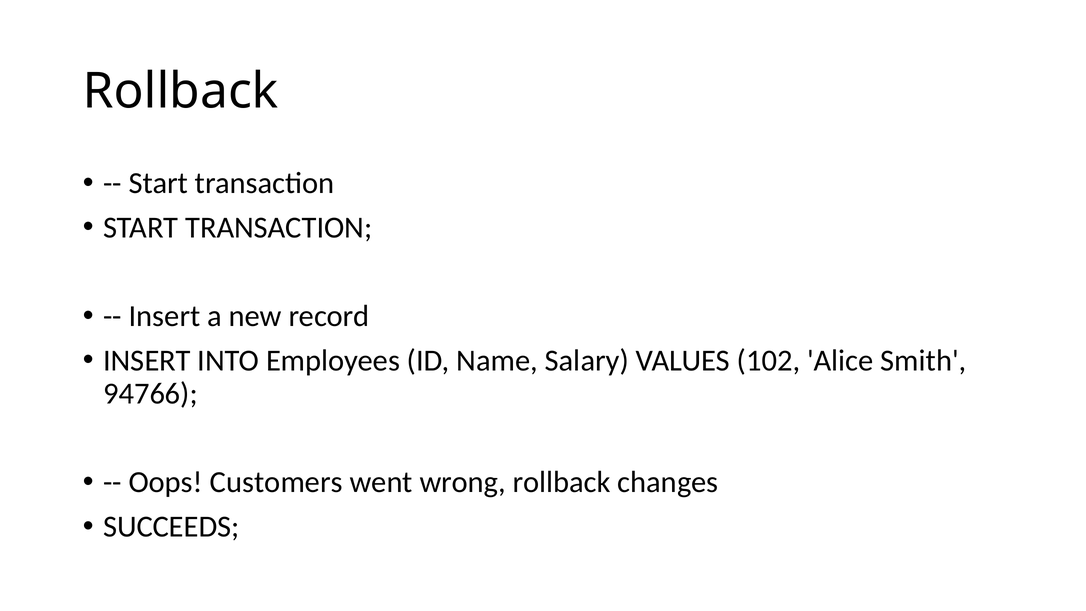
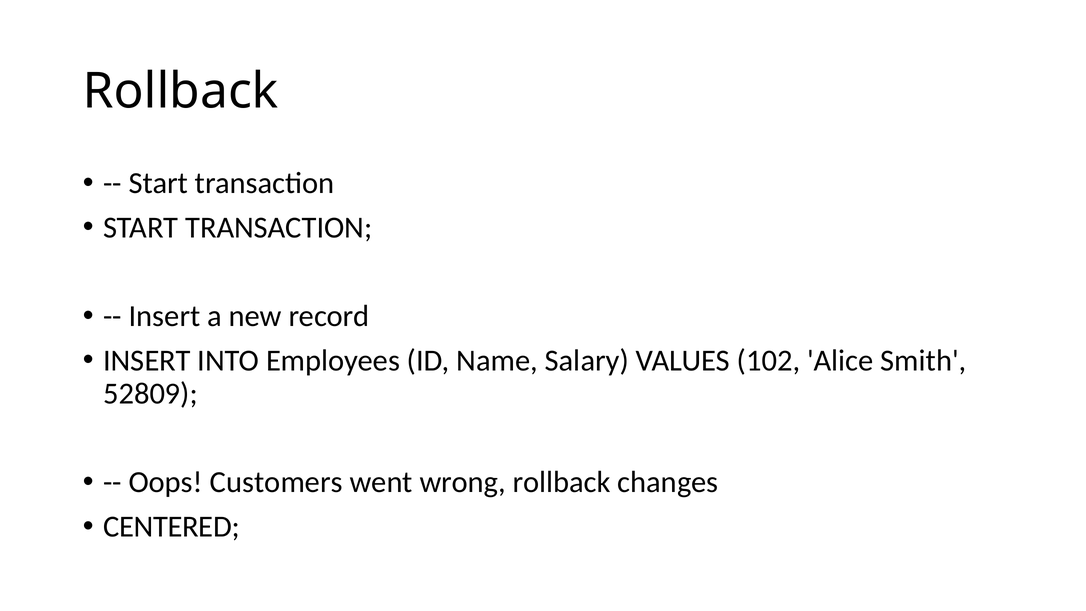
94766: 94766 -> 52809
SUCCEEDS: SUCCEEDS -> CENTERED
